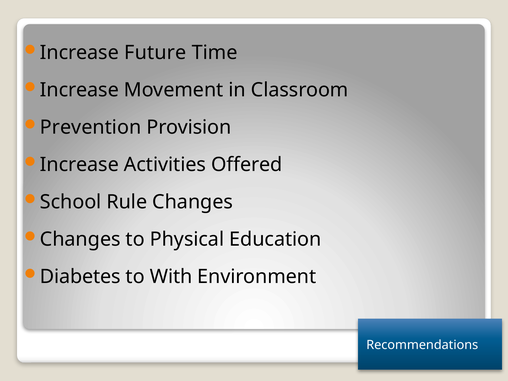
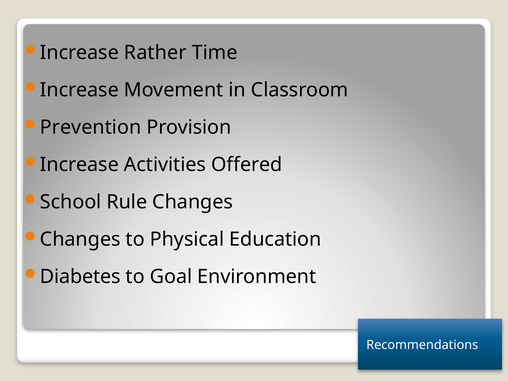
Future: Future -> Rather
With: With -> Goal
